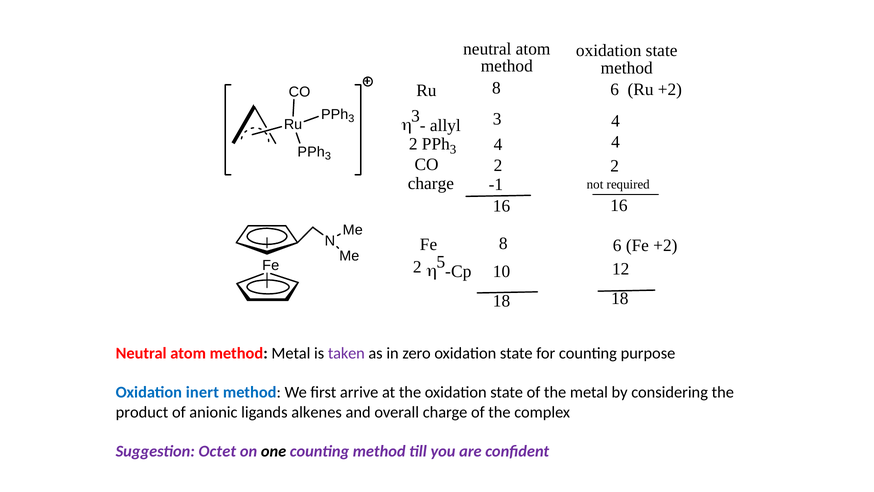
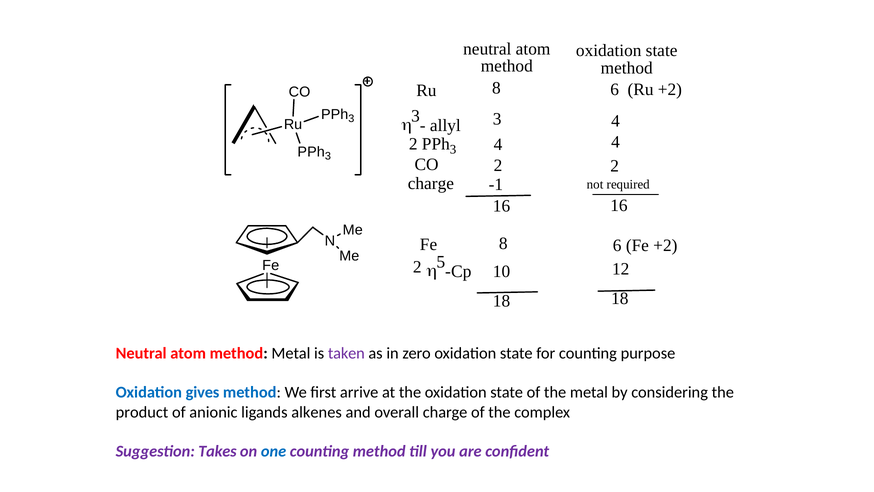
inert: inert -> gives
Octet: Octet -> Takes
one colour: black -> blue
